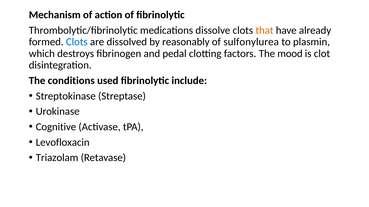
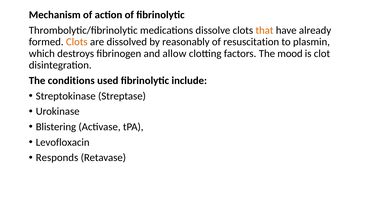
Clots at (77, 42) colour: blue -> orange
sulfonylurea: sulfonylurea -> resuscitation
pedal: pedal -> allow
Cognitive: Cognitive -> Blistering
Triazolam: Triazolam -> Responds
